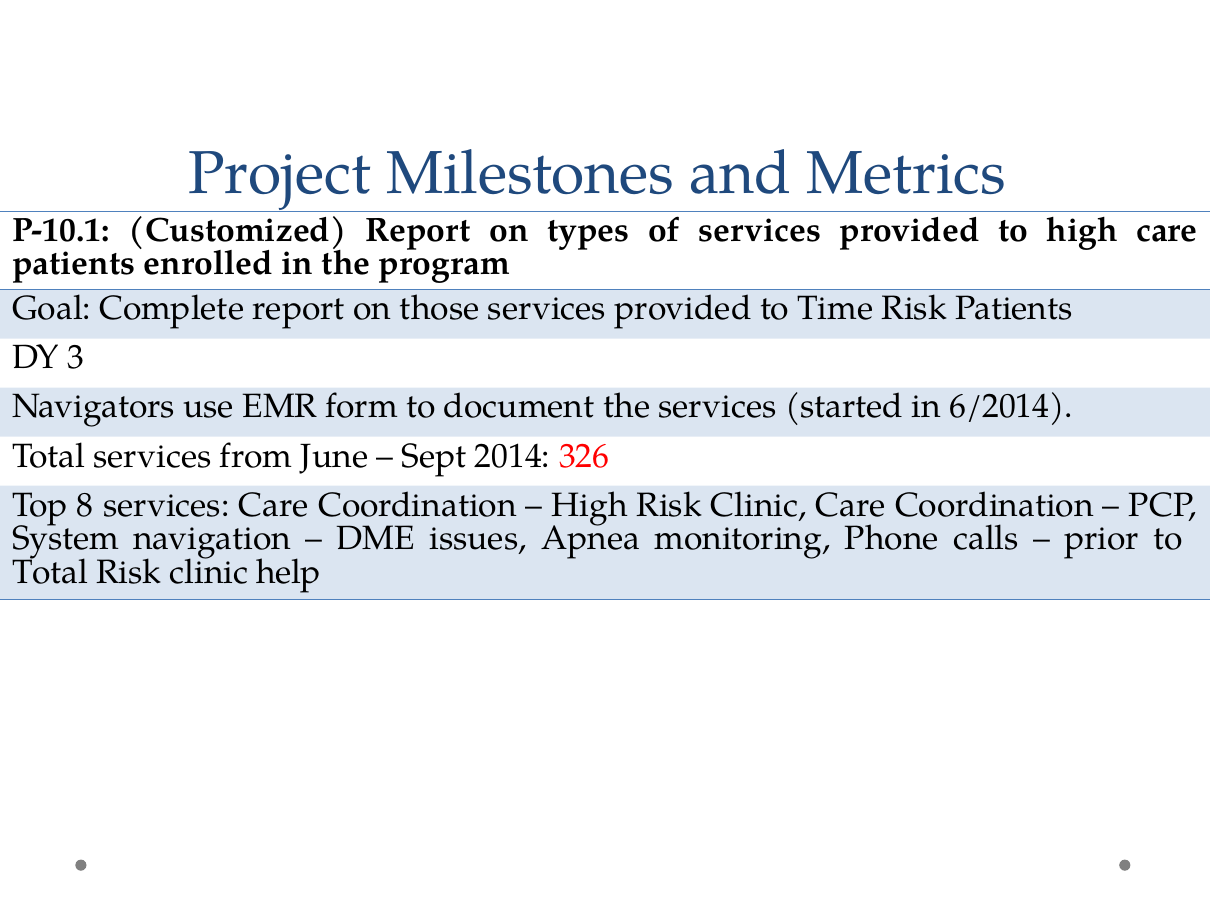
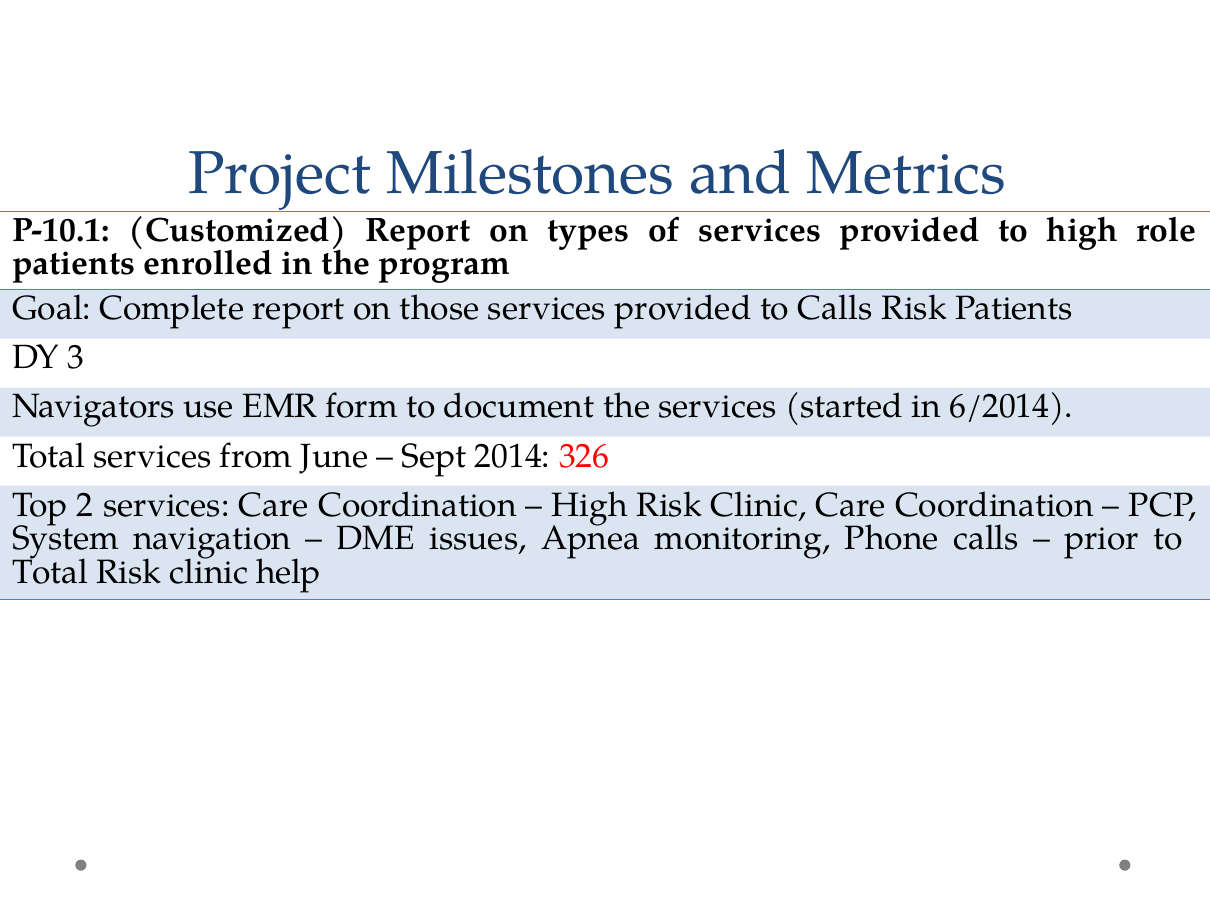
high care: care -> role
to Time: Time -> Calls
8: 8 -> 2
